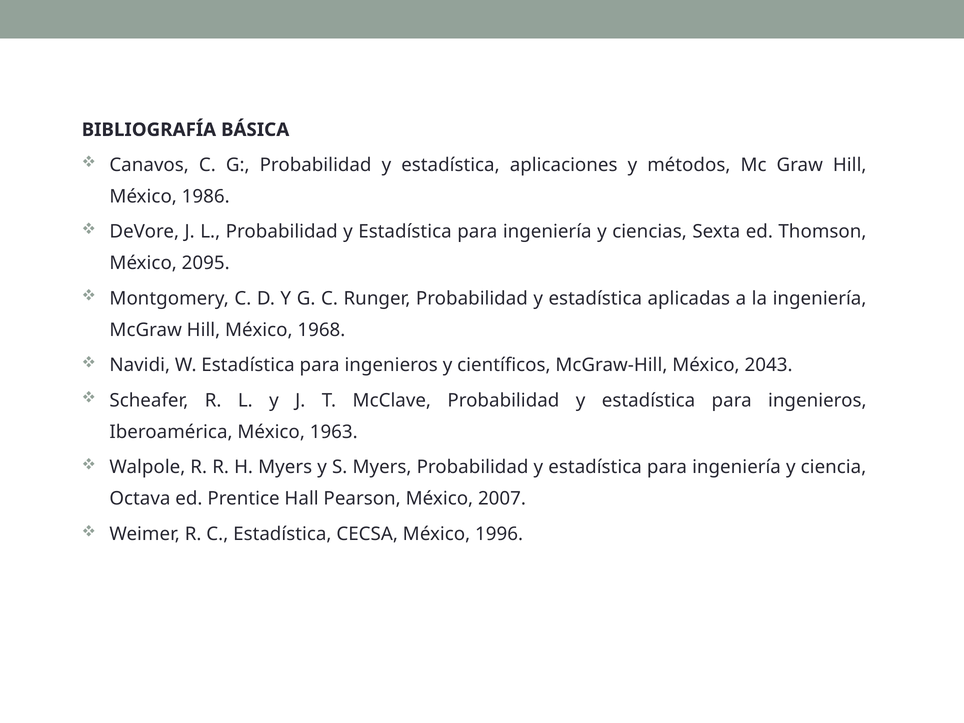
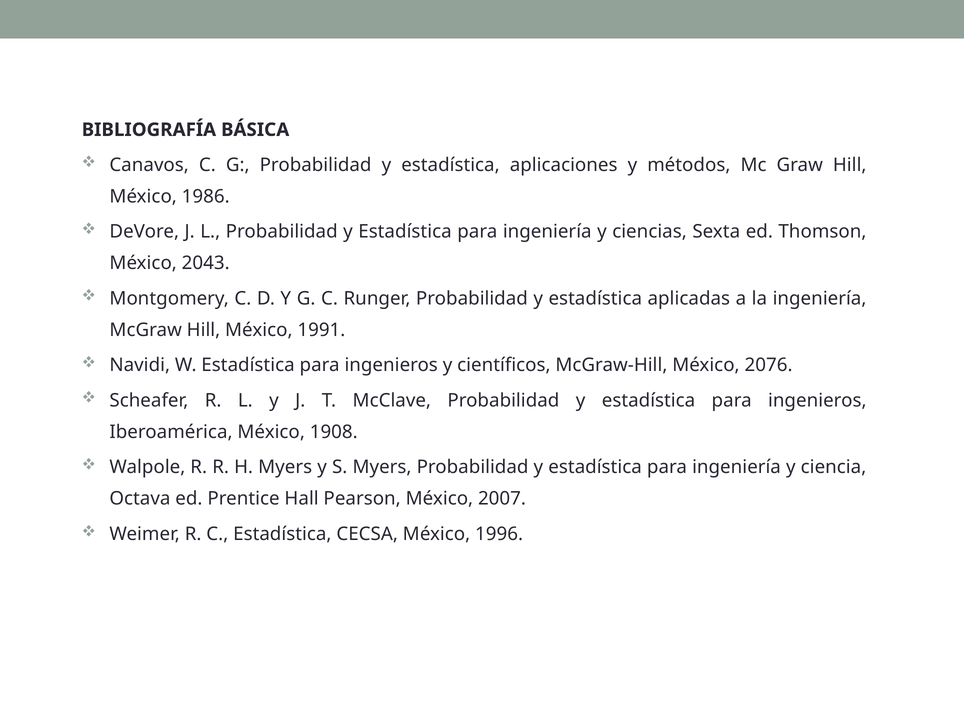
2095: 2095 -> 2043
1968: 1968 -> 1991
2043: 2043 -> 2076
1963: 1963 -> 1908
